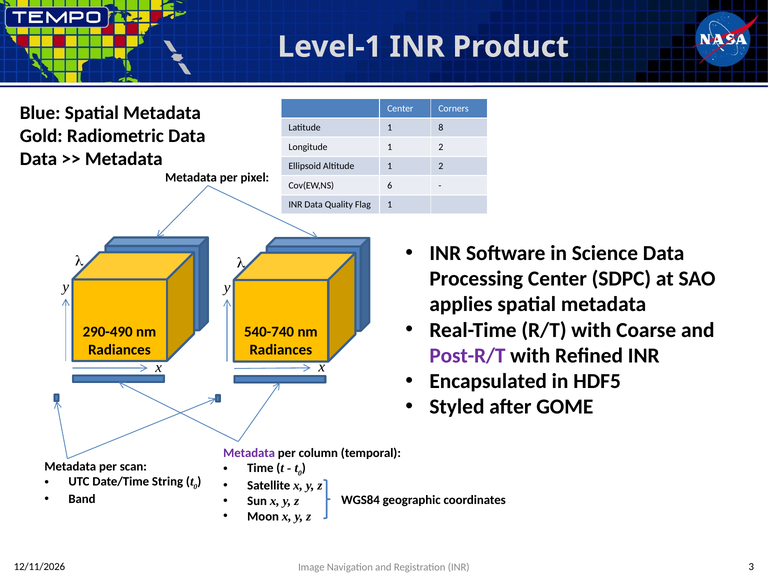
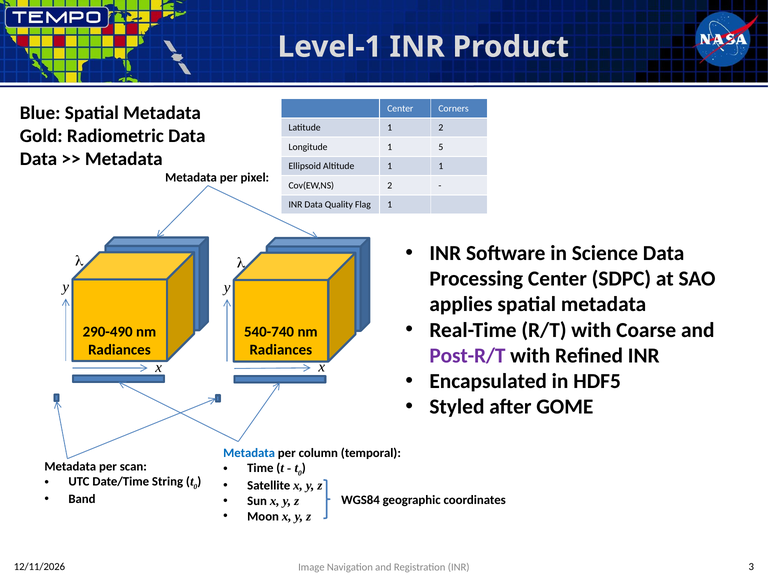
1 8: 8 -> 2
Longitude 1 2: 2 -> 5
Altitude 1 2: 2 -> 1
Cov(EW,NS 6: 6 -> 2
Metadata at (249, 453) colour: purple -> blue
